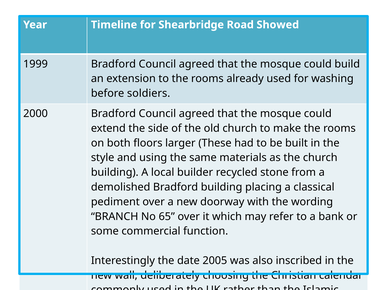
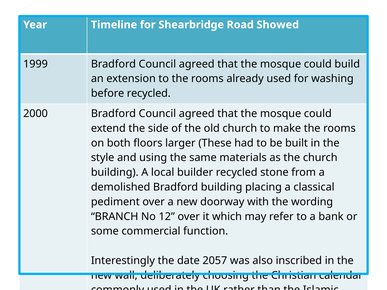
before soldiers: soldiers -> recycled
65: 65 -> 12
2005: 2005 -> 2057
